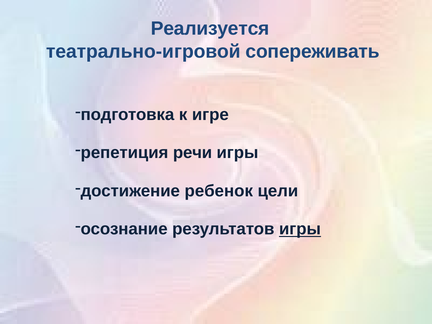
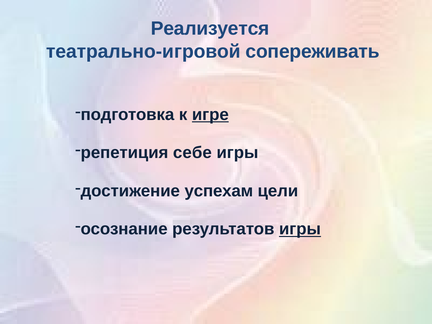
игре underline: none -> present
речи: речи -> себе
ребенок: ребенок -> успехам
